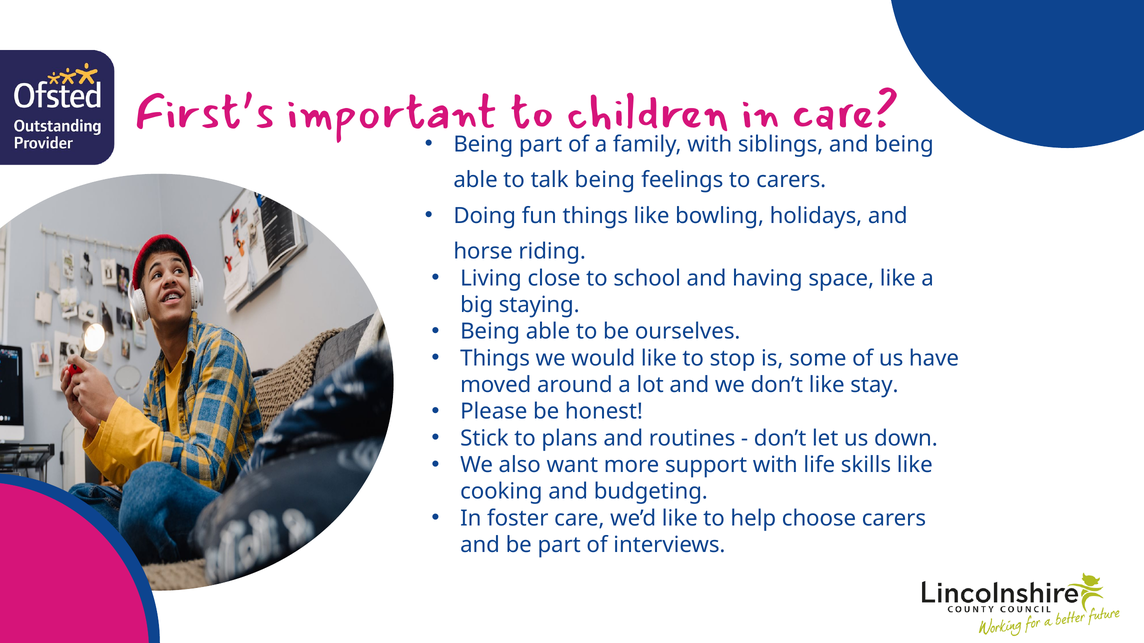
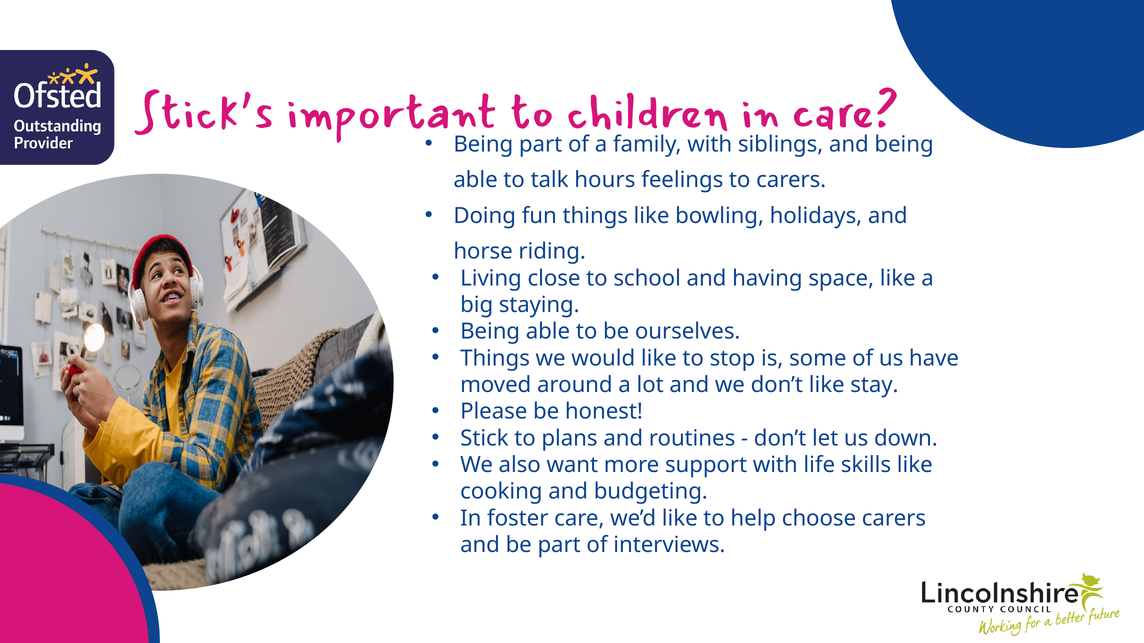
First’s: First’s -> Stick’s
talk being: being -> hours
